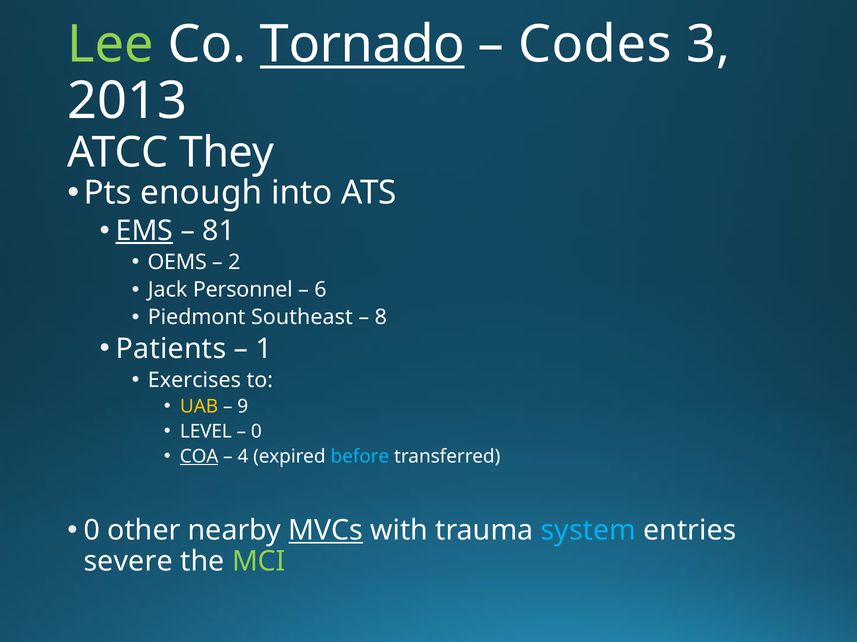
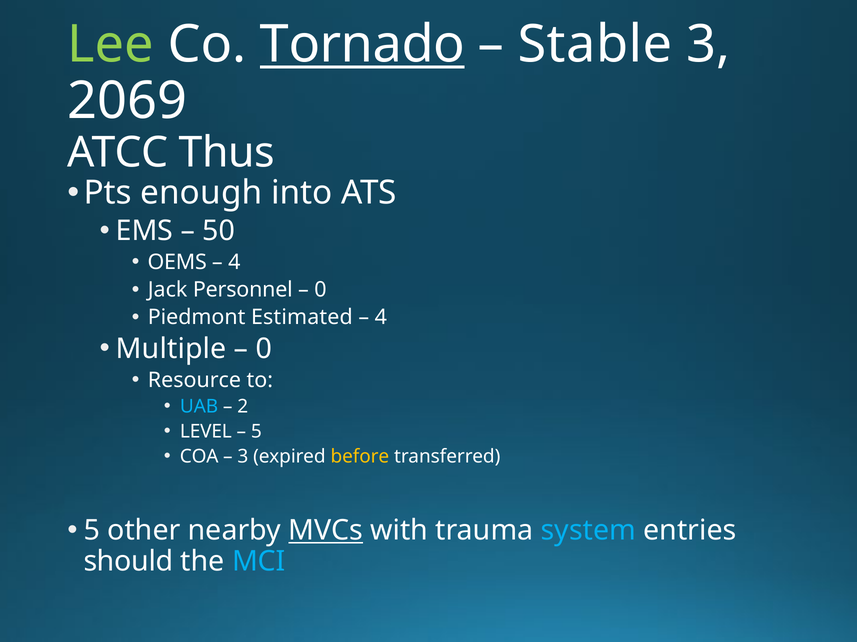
Codes: Codes -> Stable
2013: 2013 -> 2069
They: They -> Thus
EMS underline: present -> none
81: 81 -> 50
2 at (234, 263): 2 -> 4
6 at (320, 290): 6 -> 0
Southeast: Southeast -> Estimated
8 at (381, 318): 8 -> 4
Patients: Patients -> Multiple
1 at (264, 349): 1 -> 0
Exercises: Exercises -> Resource
UAB colour: yellow -> light blue
9: 9 -> 2
0 at (256, 432): 0 -> 5
COA underline: present -> none
4 at (243, 457): 4 -> 3
before colour: light blue -> yellow
0 at (92, 531): 0 -> 5
severe: severe -> should
MCI colour: light green -> light blue
